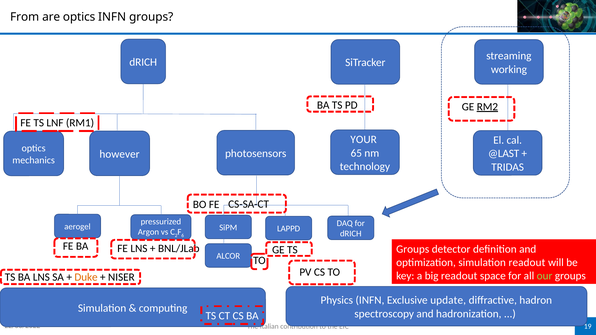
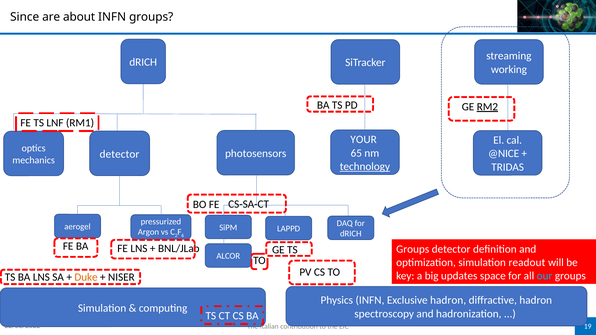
From: From -> Since
are optics: optics -> about
@LAST: @LAST -> @NICE
however at (120, 154): however -> detector
technology underline: none -> present
big readout: readout -> updates
our colour: light green -> light blue
Exclusive update: update -> hadron
